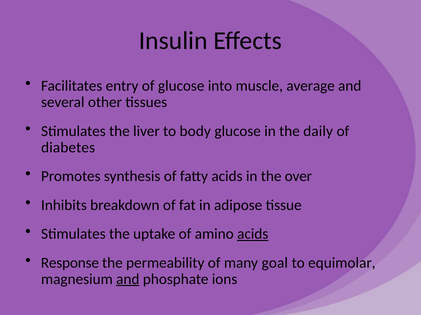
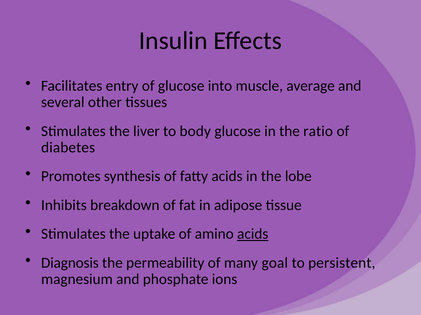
daily: daily -> ratio
over: over -> lobe
Response: Response -> Diagnosis
equimolar: equimolar -> persistent
and at (128, 280) underline: present -> none
